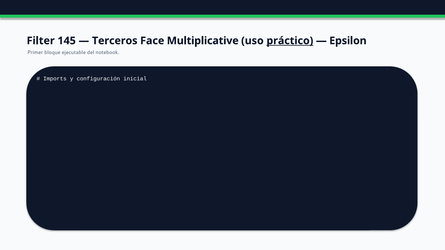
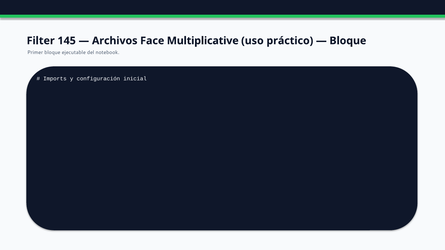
Terceros: Terceros -> Archivos
práctico underline: present -> none
Epsilon at (348, 41): Epsilon -> Bloque
